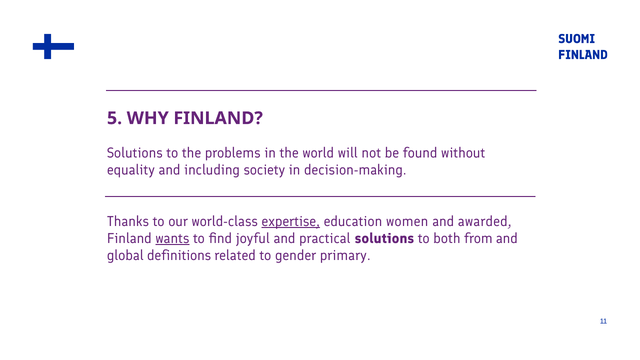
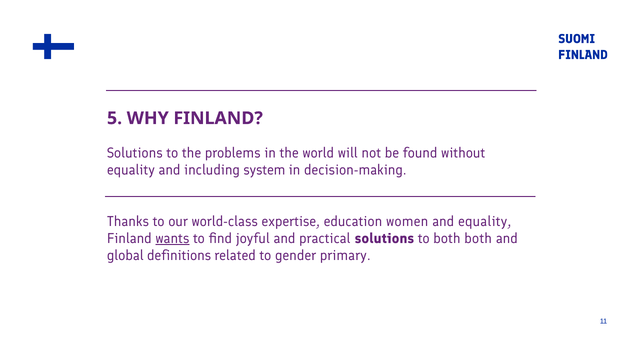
society: society -> system
expertise underline: present -> none
and awarded: awarded -> equality
both from: from -> both
